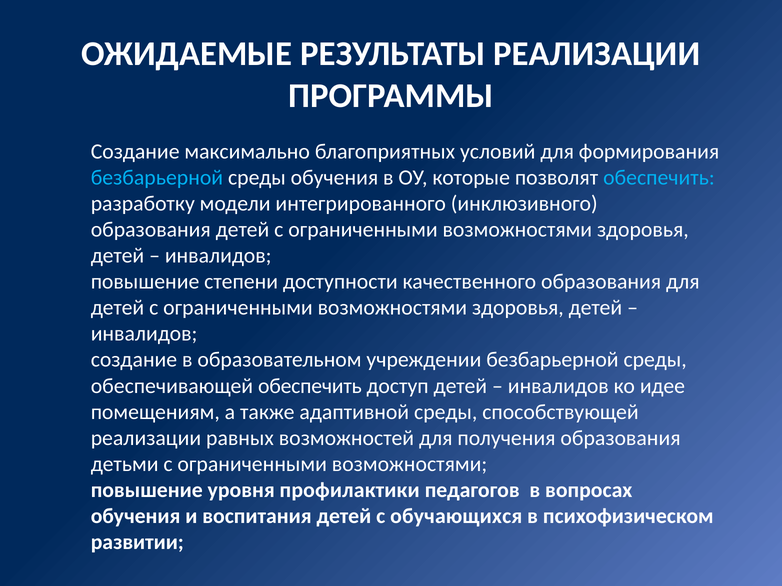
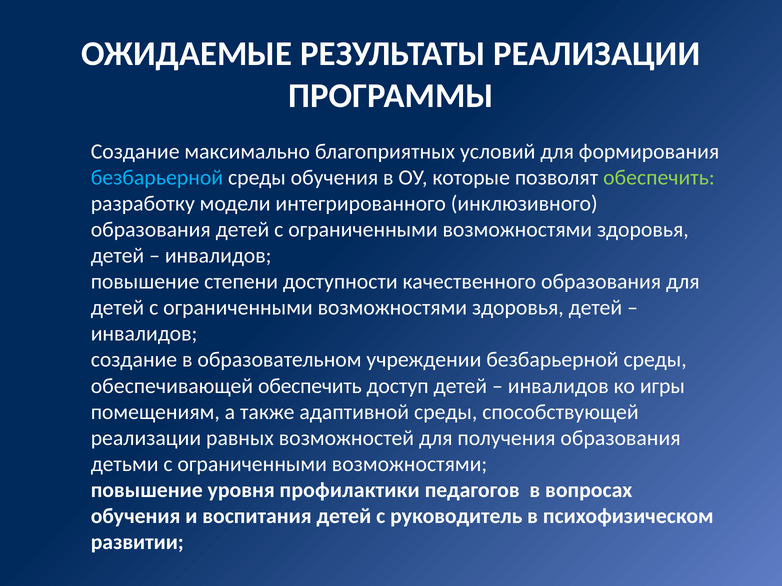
обеспечить at (659, 178) colour: light blue -> light green
идее: идее -> игры
обучающихся: обучающихся -> руководитель
